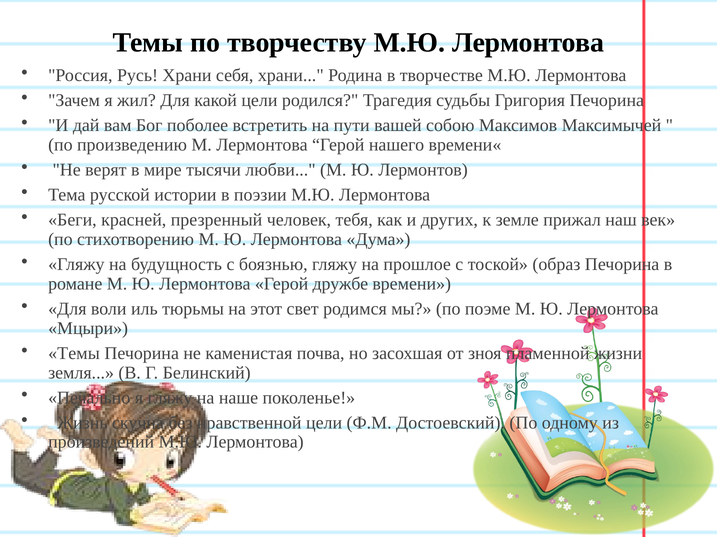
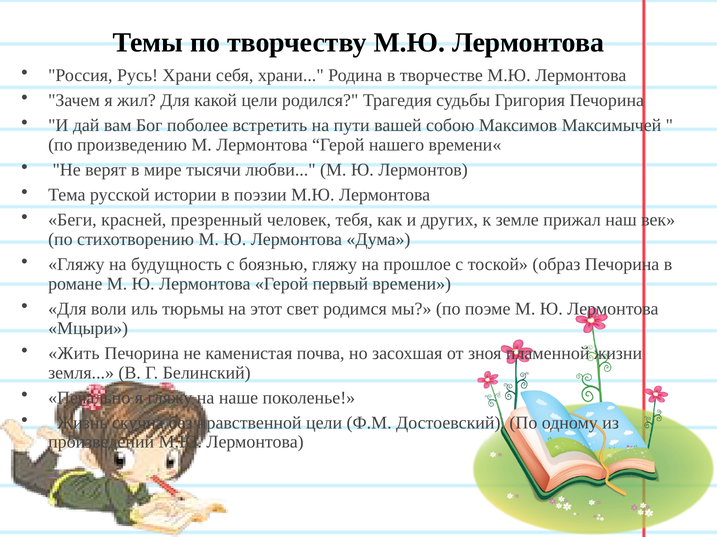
дружбе: дружбе -> первый
Темы at (74, 354): Темы -> Жить
